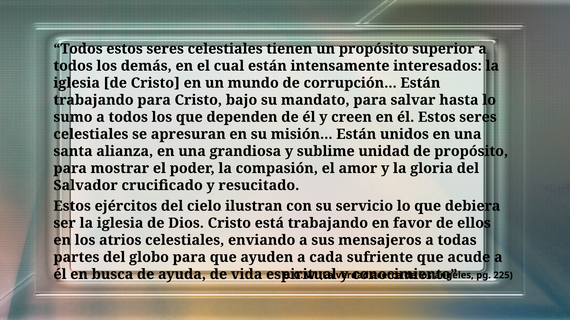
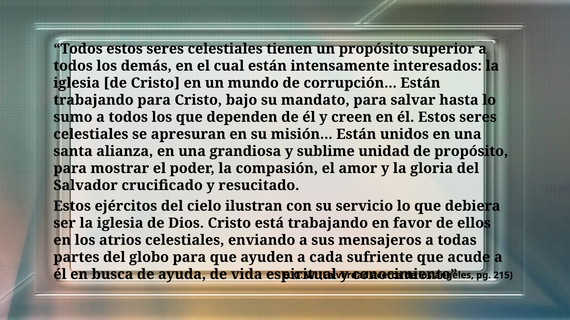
225: 225 -> 215
